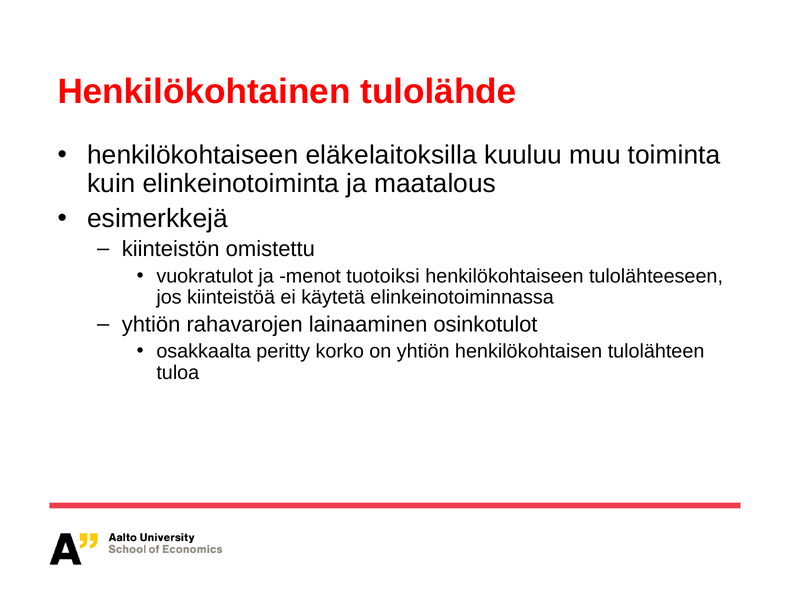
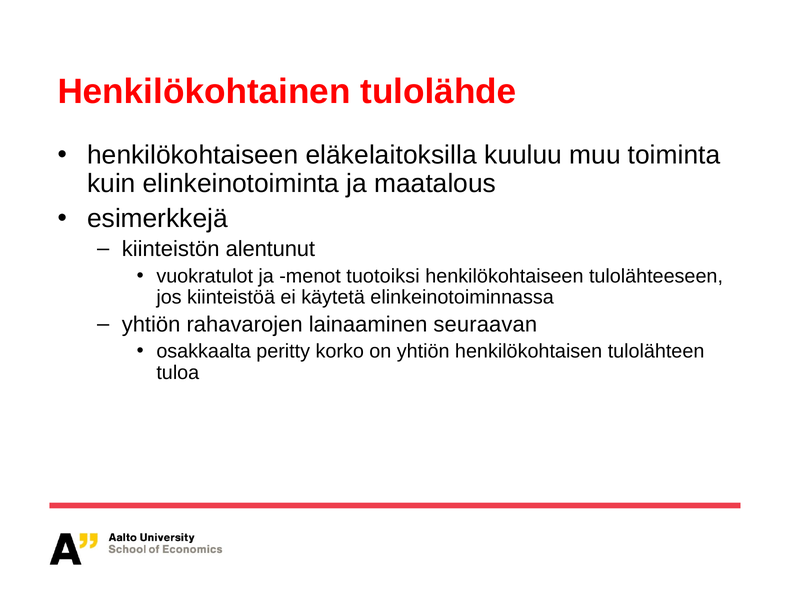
omistettu: omistettu -> alentunut
osinkotulot: osinkotulot -> seuraavan
